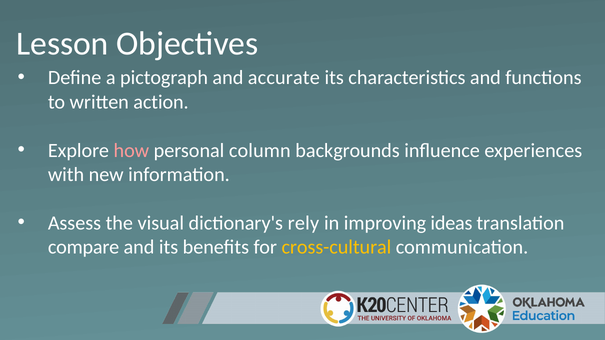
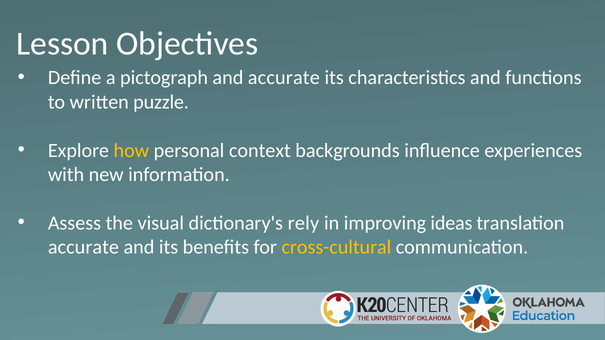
action: action -> puzzle
how colour: pink -> yellow
column: column -> context
compare at (84, 247): compare -> accurate
